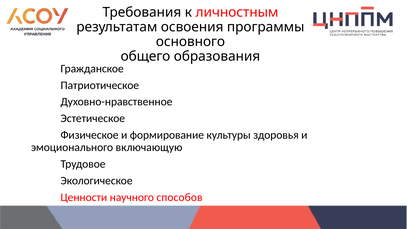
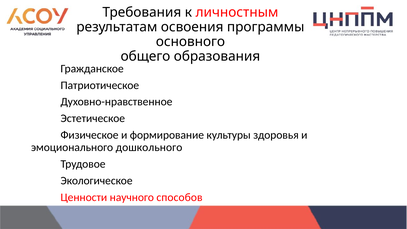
включающую: включающую -> дошкольного
